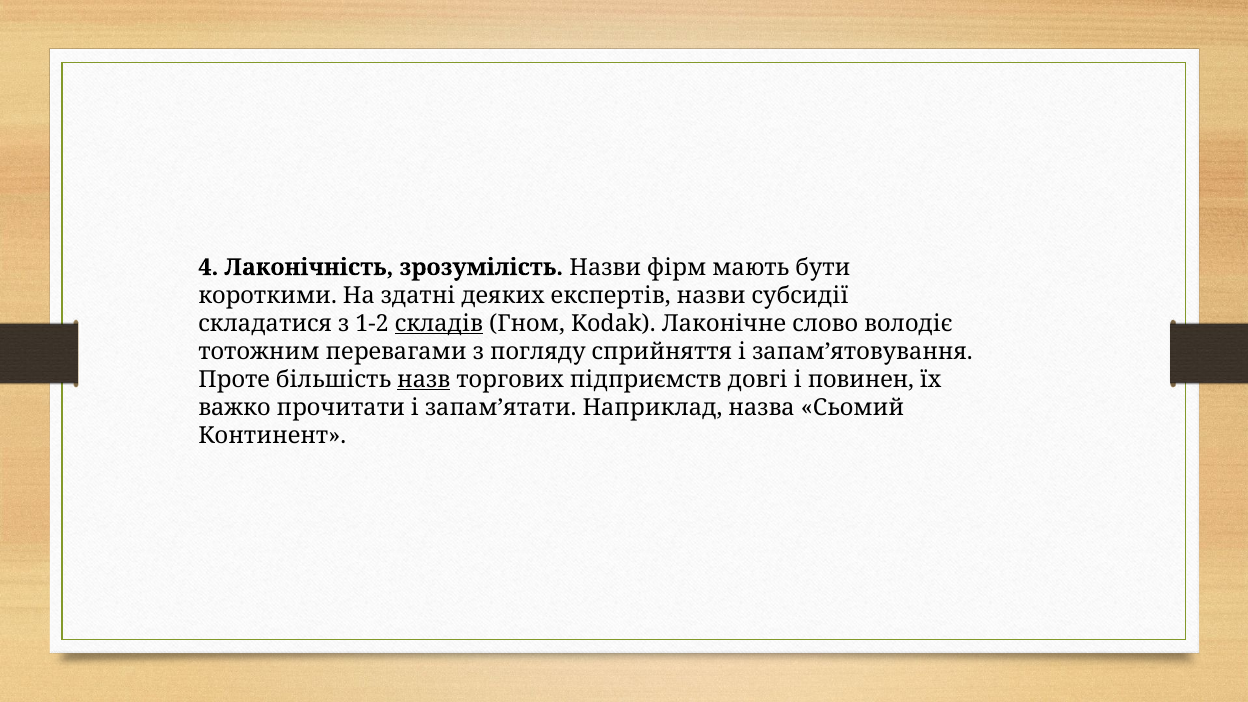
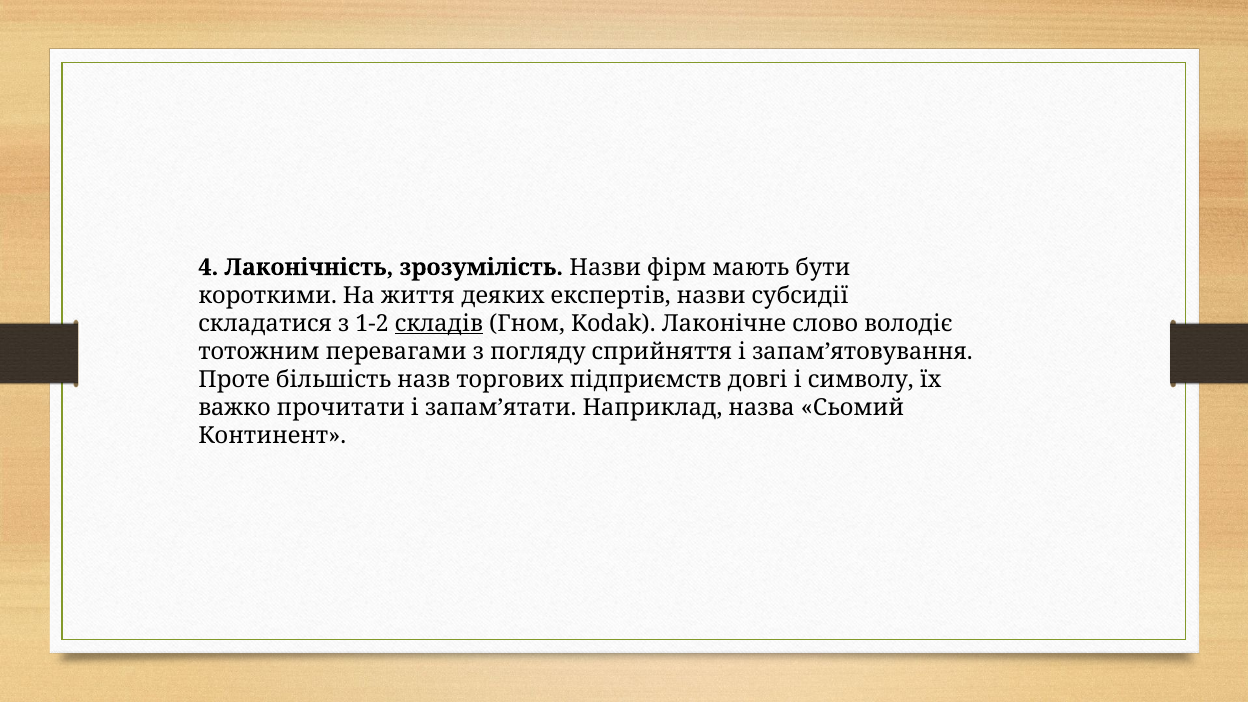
здатні: здатні -> життя
назв underline: present -> none
повинен: повинен -> символу
